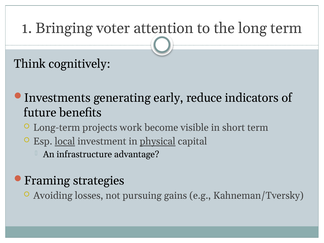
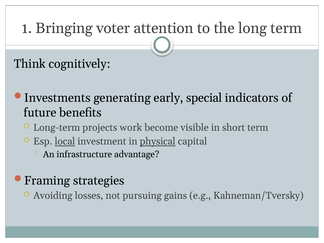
reduce: reduce -> special
